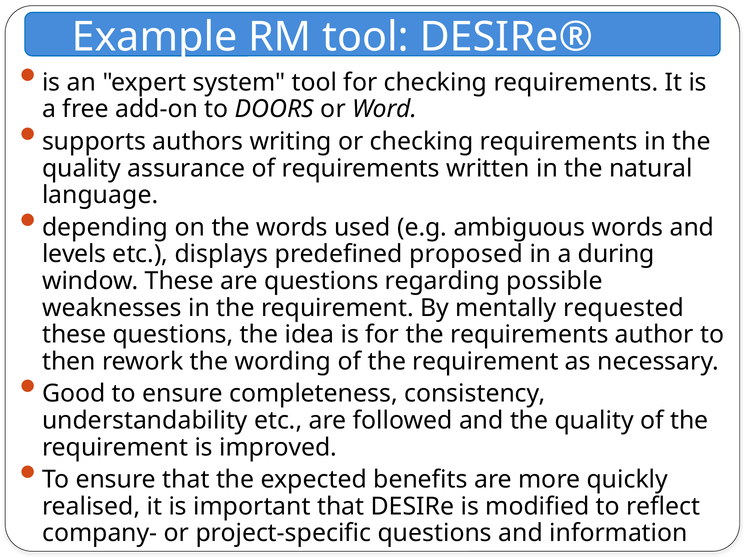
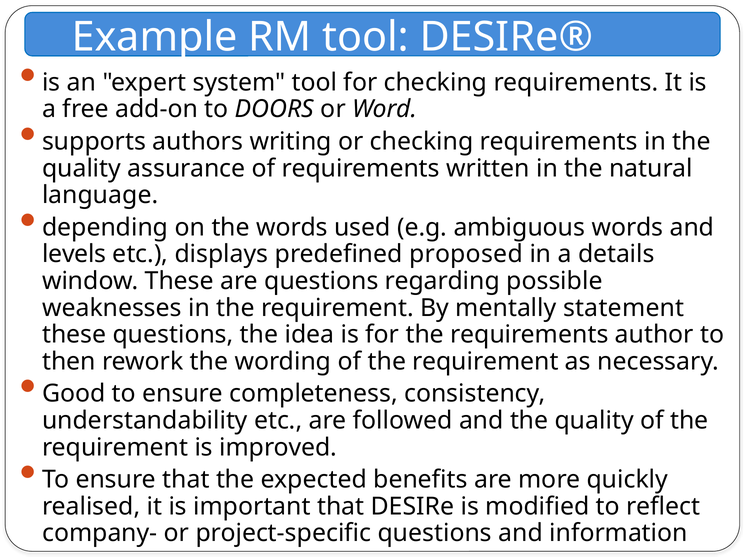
during: during -> details
requested: requested -> statement
